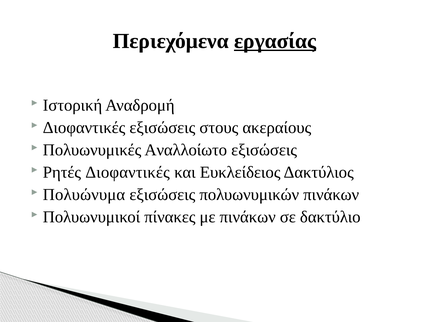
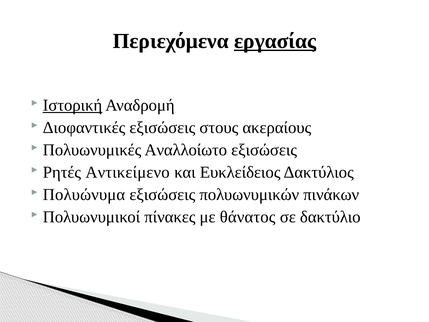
Ιστορική underline: none -> present
Ρητές Διοφαντικές: Διοφαντικές -> Αντικείμενο
με πινάκων: πινάκων -> θάνατος
